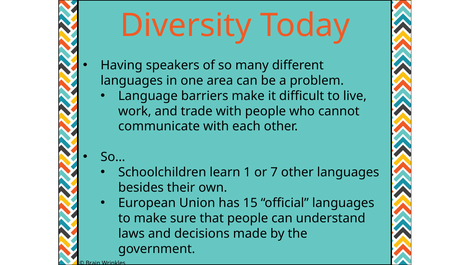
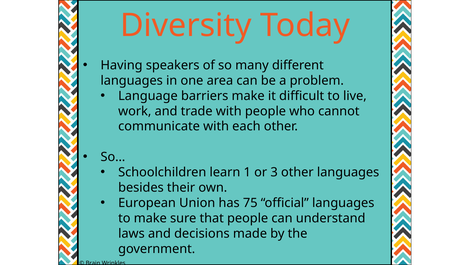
7: 7 -> 3
15: 15 -> 75
